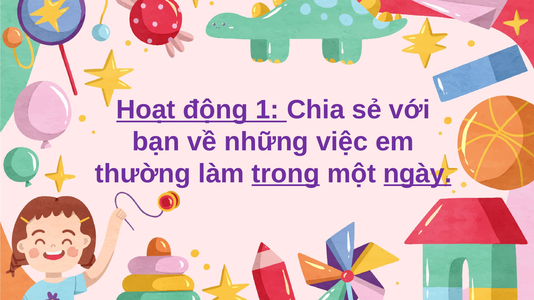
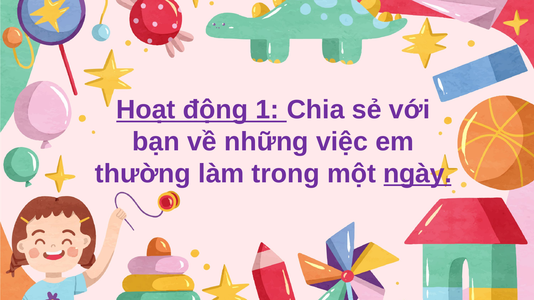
trong underline: present -> none
